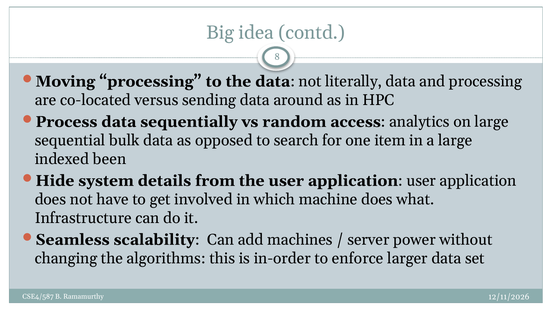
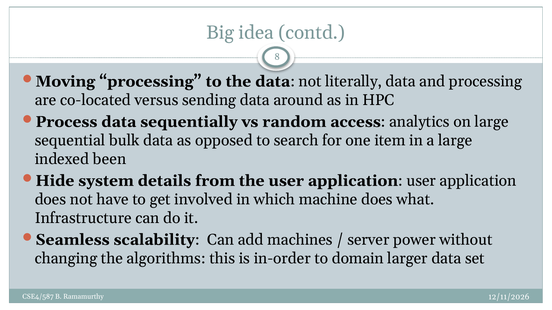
enforce: enforce -> domain
